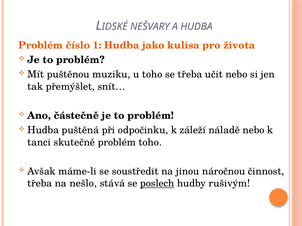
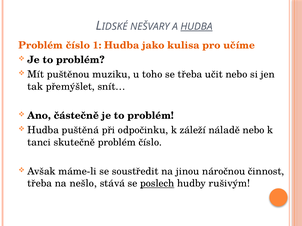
HUDBA at (196, 27) underline: none -> present
života: života -> učíme
skutečně problém toho: toho -> číslo
